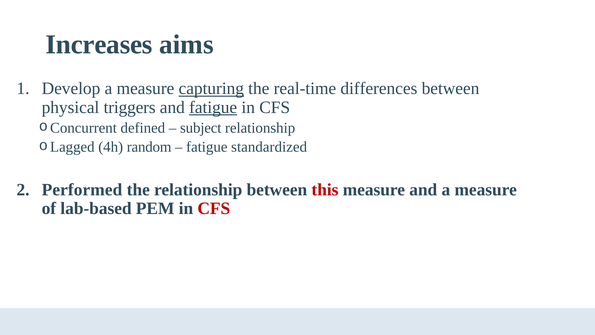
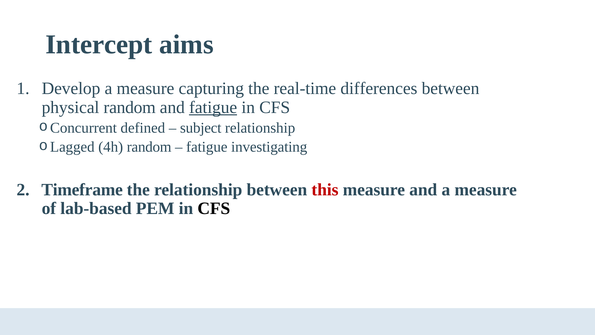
Increases: Increases -> Intercept
capturing underline: present -> none
physical triggers: triggers -> random
standardized: standardized -> investigating
Performed: Performed -> Timeframe
CFS at (214, 208) colour: red -> black
